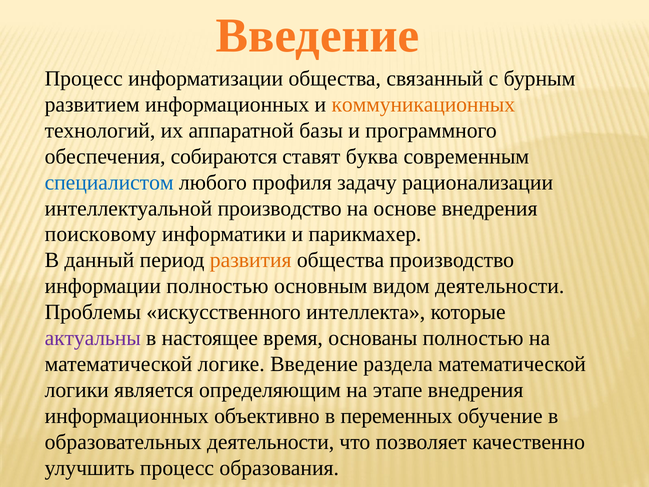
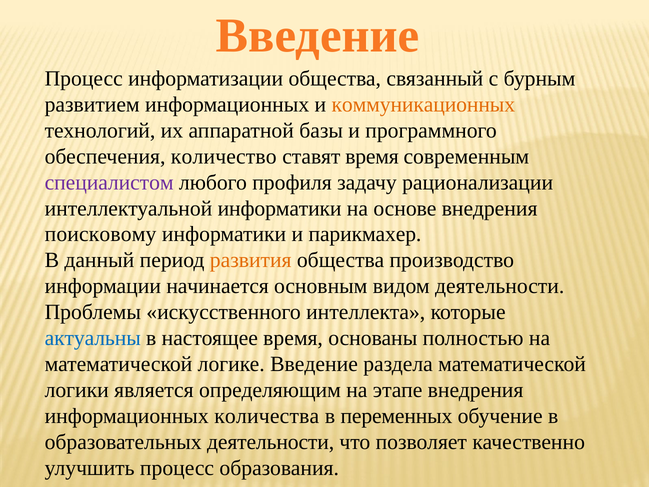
собираются: собираются -> количество
ставят буква: буква -> время
специалистом colour: blue -> purple
интеллектуальной производство: производство -> информатики
информации полностью: полностью -> начинается
актуальны colour: purple -> blue
объективно: объективно -> количества
